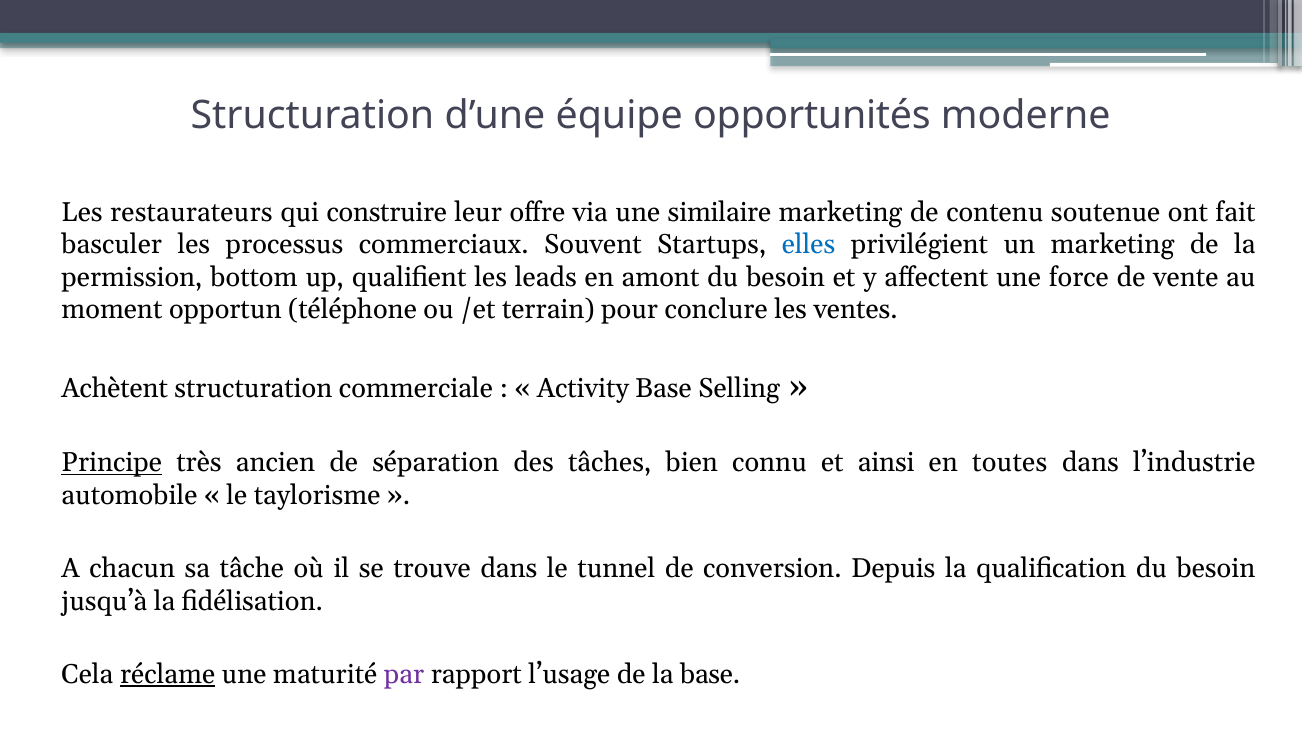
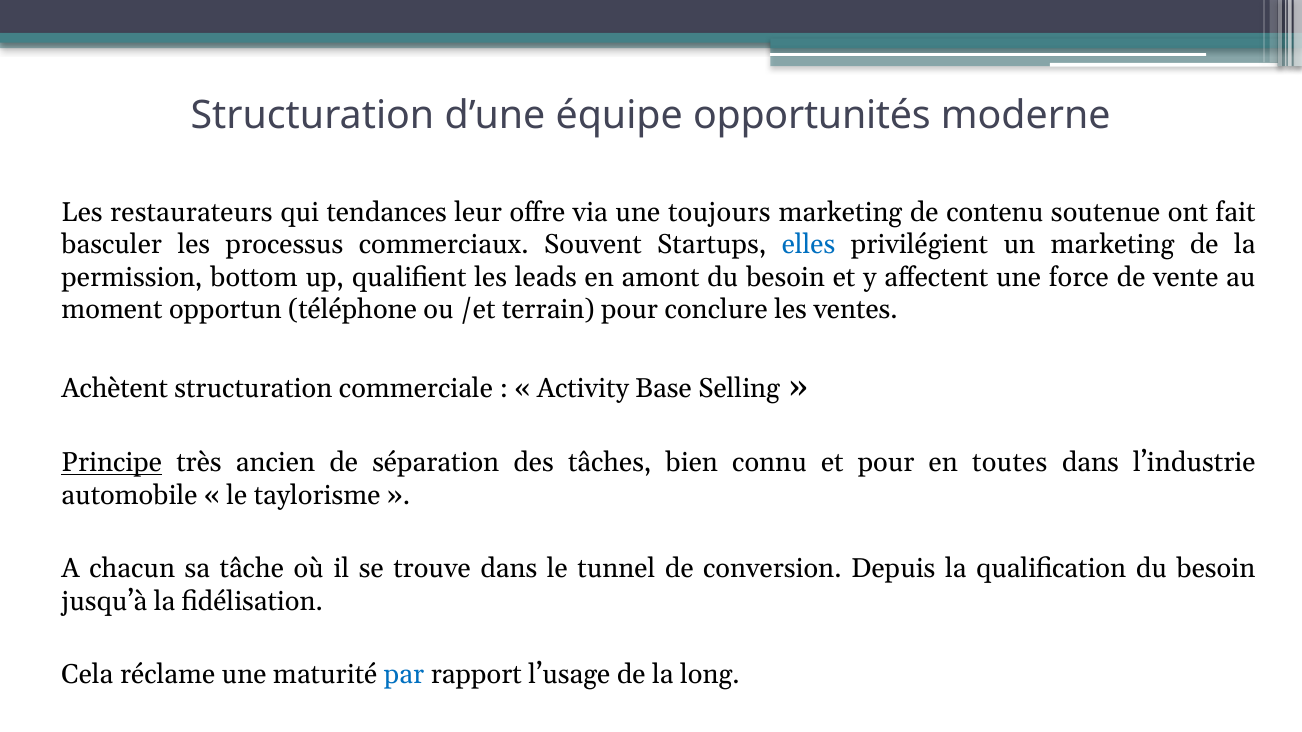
construire: construire -> tendances
similaire: similaire -> toujours
et ainsi: ainsi -> pour
réclame underline: present -> none
par colour: purple -> blue
la base: base -> long
